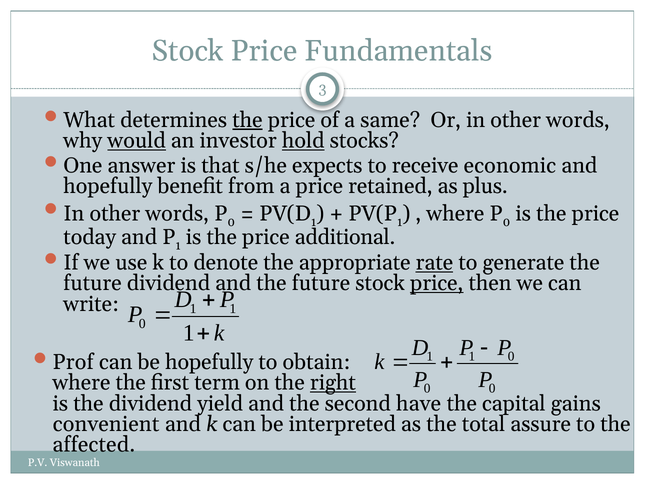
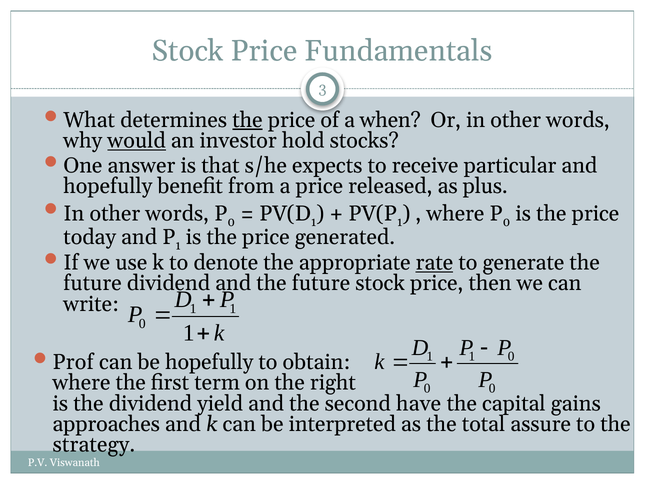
same: same -> when
hold underline: present -> none
economic: economic -> particular
retained: retained -> released
additional: additional -> generated
price at (437, 283) underline: present -> none
right underline: present -> none
convenient: convenient -> approaches
affected: affected -> strategy
